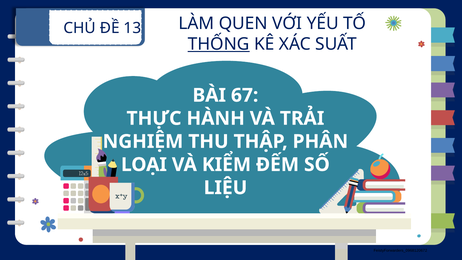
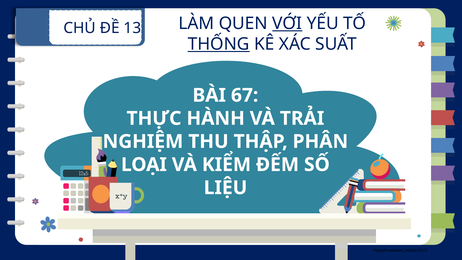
VỚI underline: none -> present
